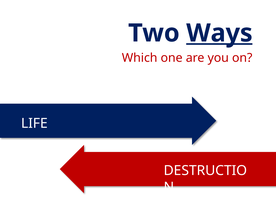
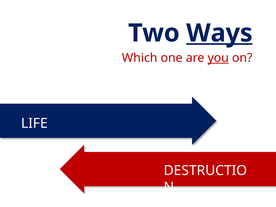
you underline: none -> present
